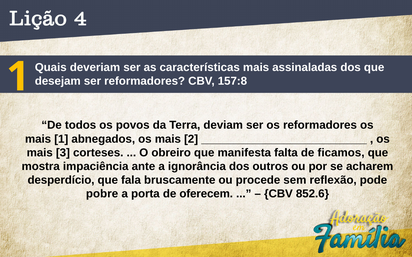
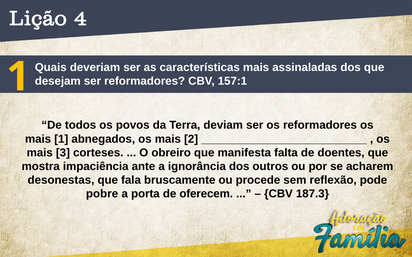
157:8: 157:8 -> 157:1
ficamos: ficamos -> doentes
desperdício: desperdício -> desonestas
852.6: 852.6 -> 187.3
